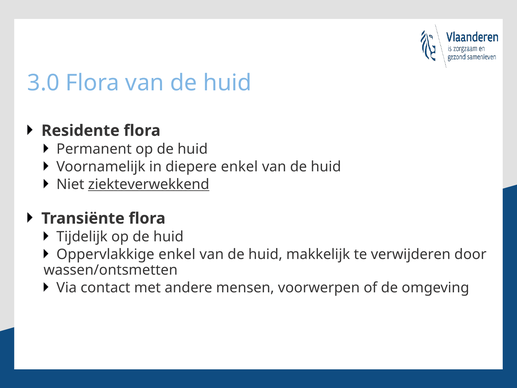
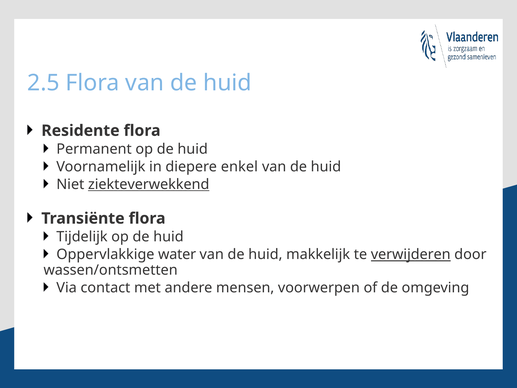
3.0: 3.0 -> 2.5
Oppervlakkige enkel: enkel -> water
verwijderen underline: none -> present
